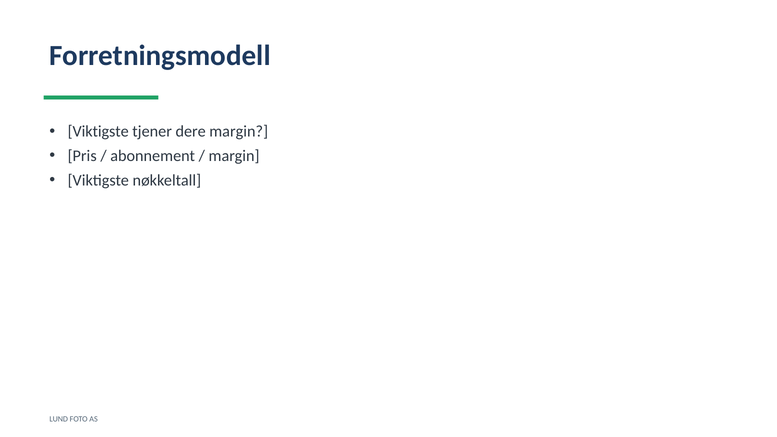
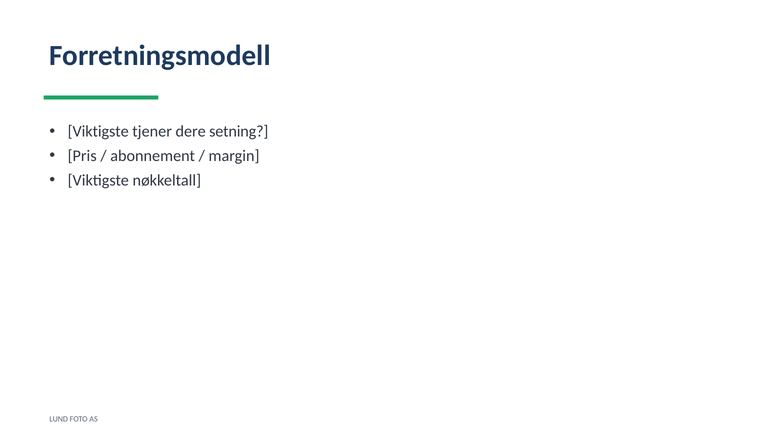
dere margin: margin -> setning
